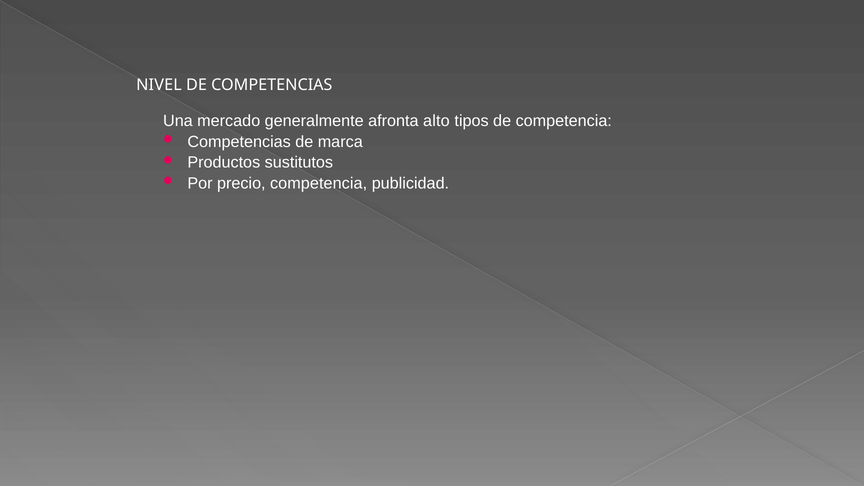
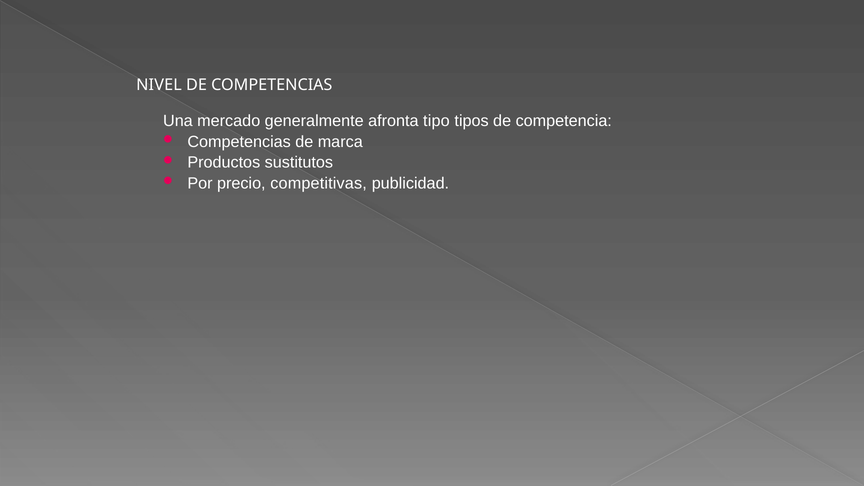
alto: alto -> tipo
precio competencia: competencia -> competitivas
